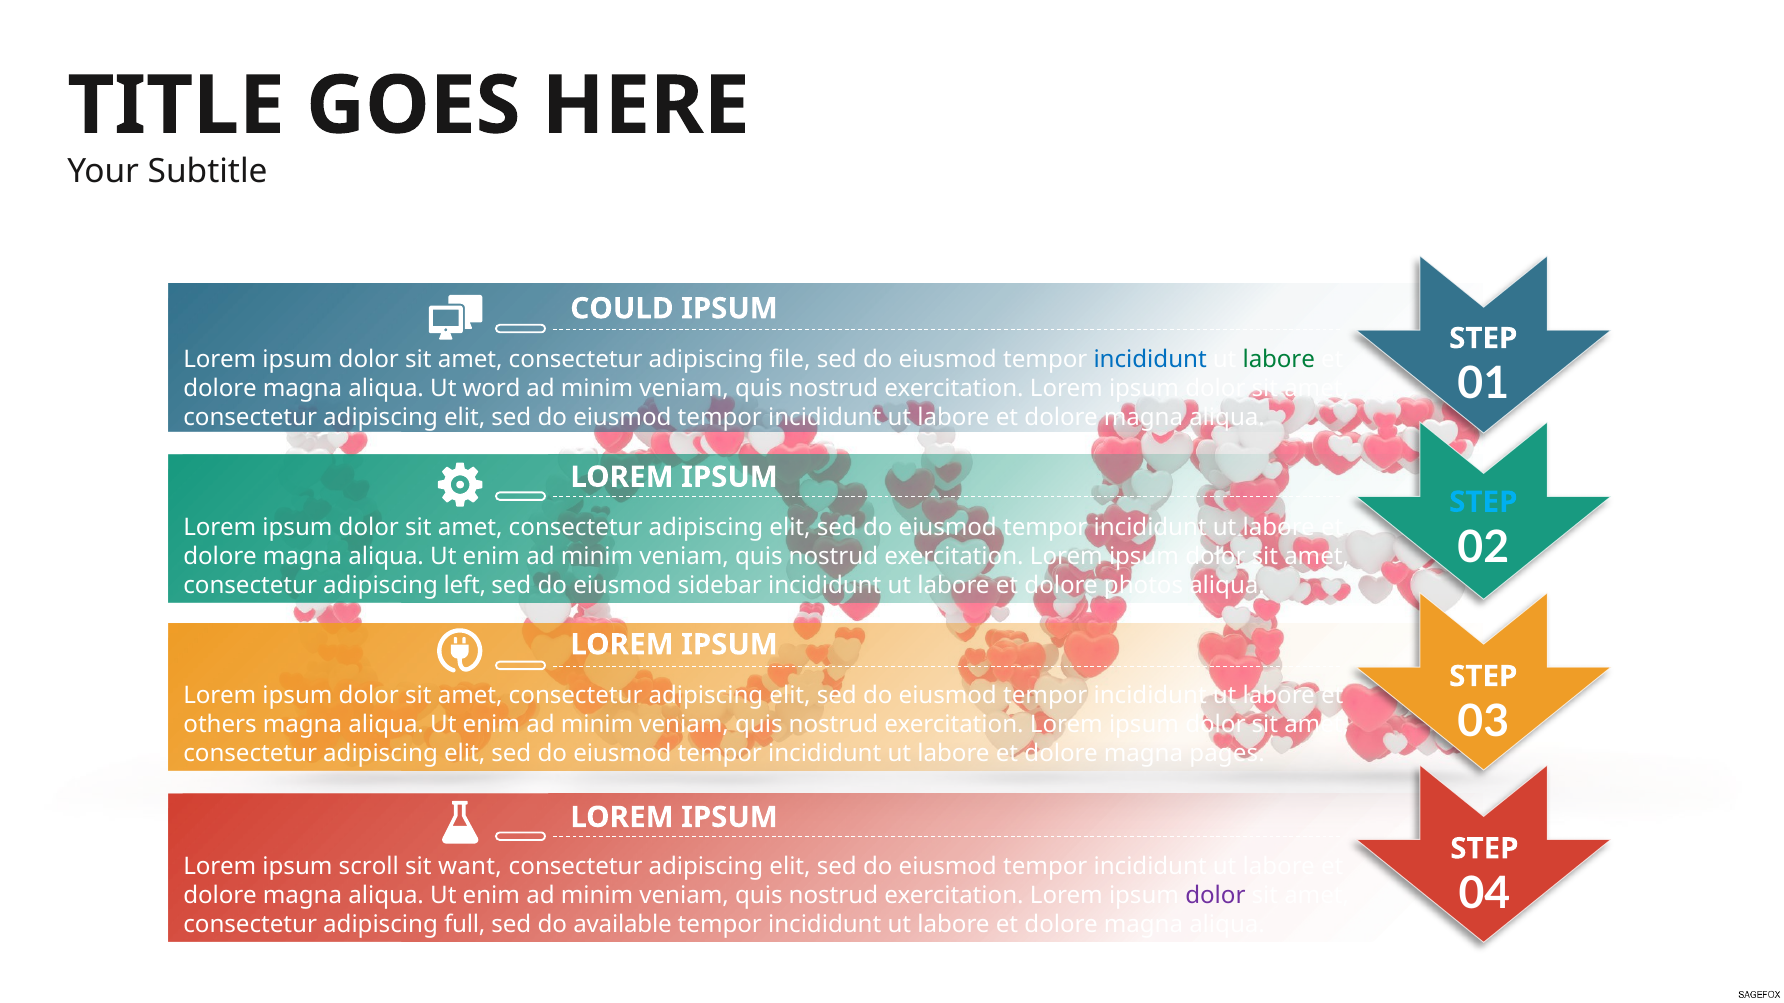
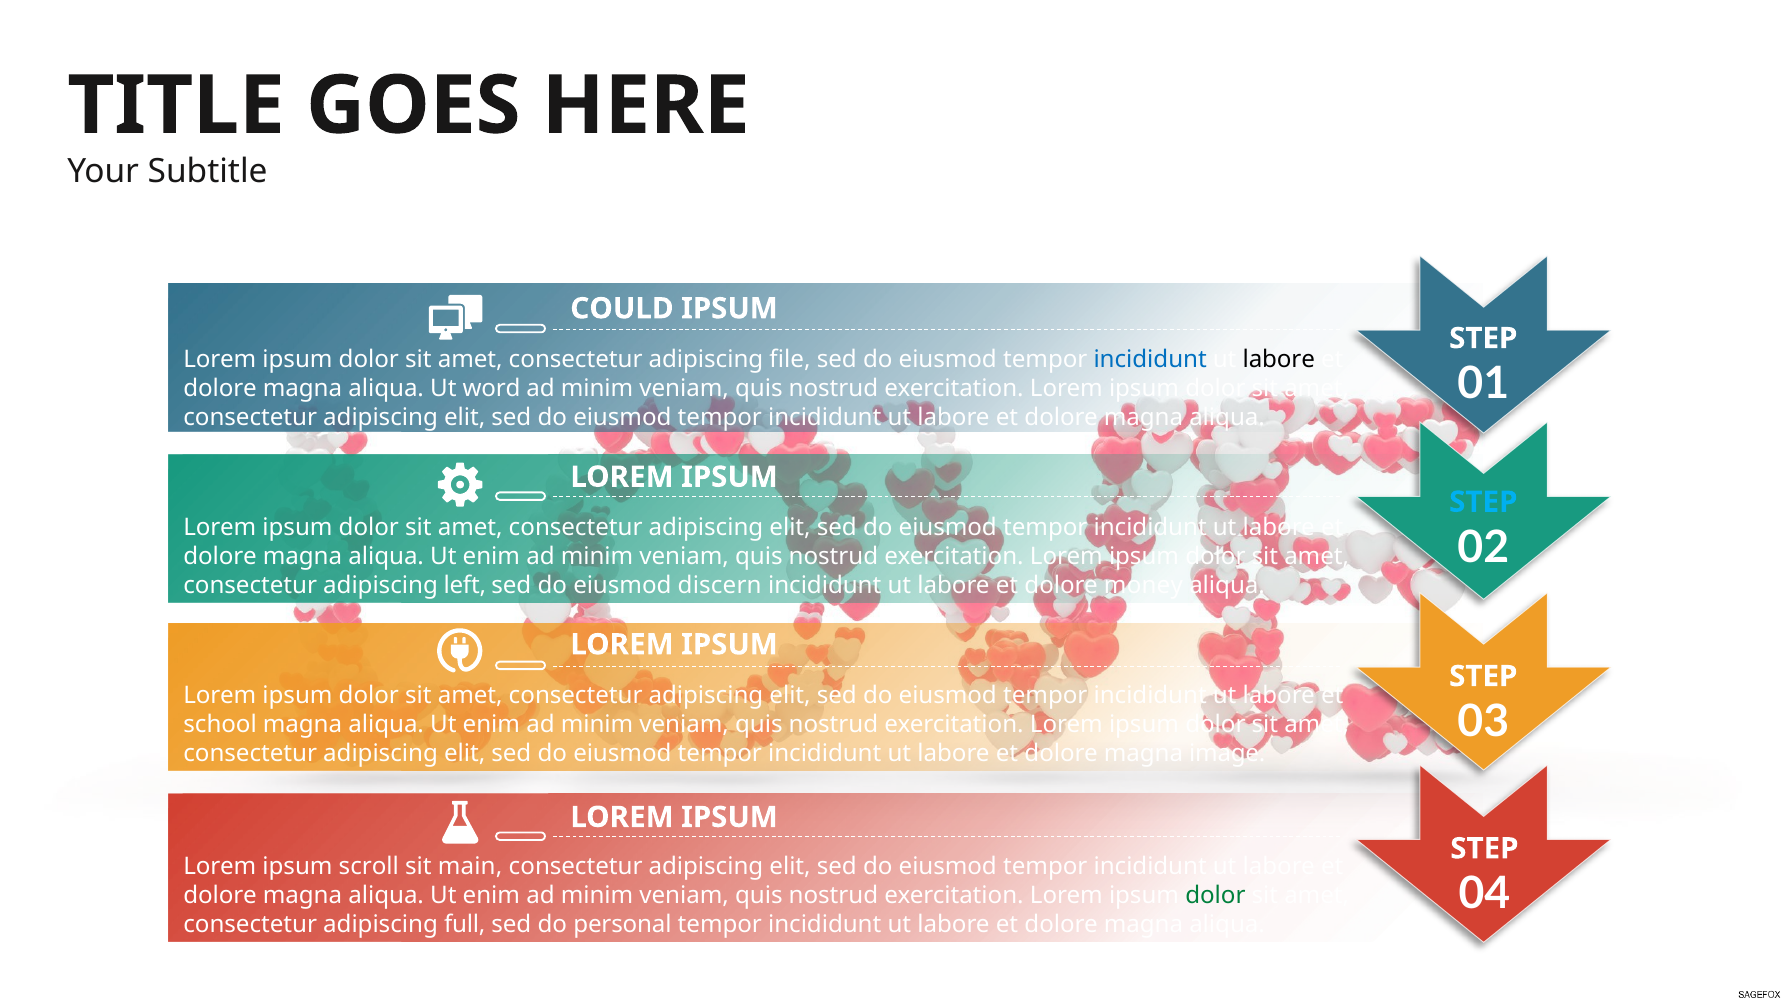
labore at (1279, 359) colour: green -> black
sidebar: sidebar -> discern
photos: photos -> money
others: others -> school
pages: pages -> image
want: want -> main
dolor at (1215, 895) colour: purple -> green
available: available -> personal
